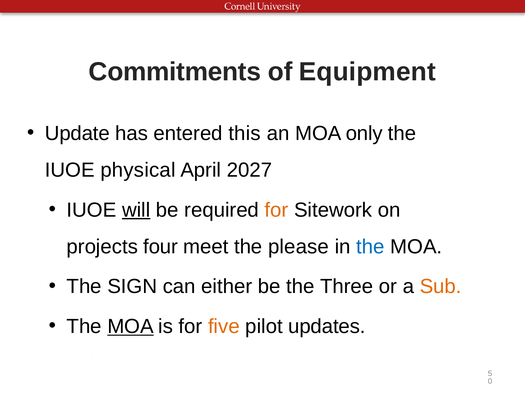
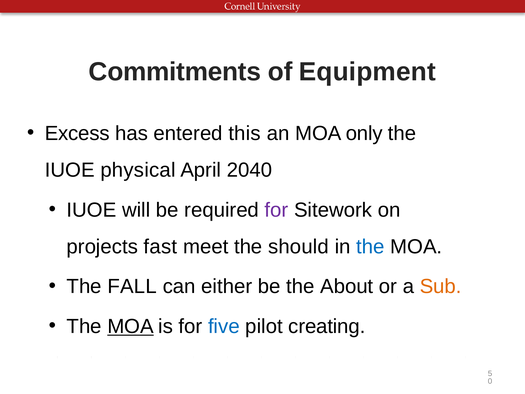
Update: Update -> Excess
2027: 2027 -> 2040
will underline: present -> none
for at (277, 210) colour: orange -> purple
four: four -> fast
please: please -> should
SIGN: SIGN -> FALL
Three: Three -> About
five colour: orange -> blue
updates: updates -> creating
